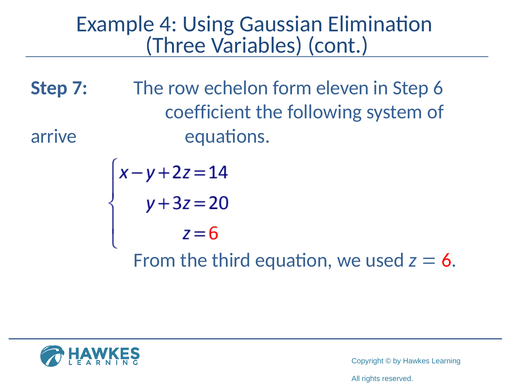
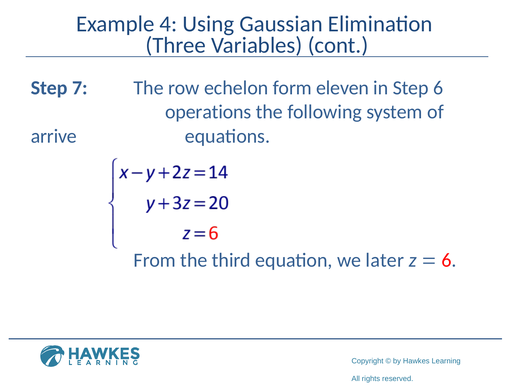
coefficient: coefficient -> operations
used: used -> later
